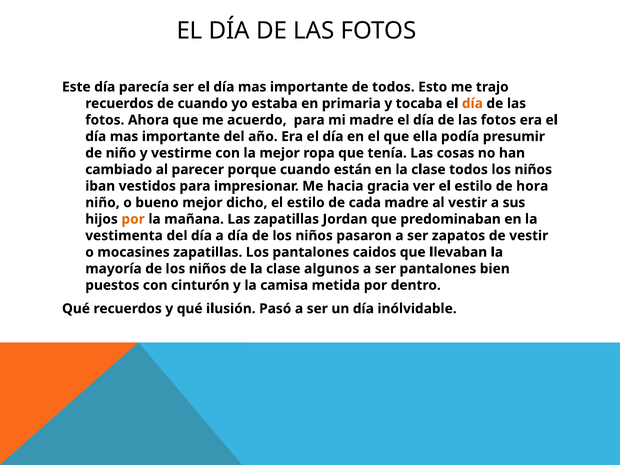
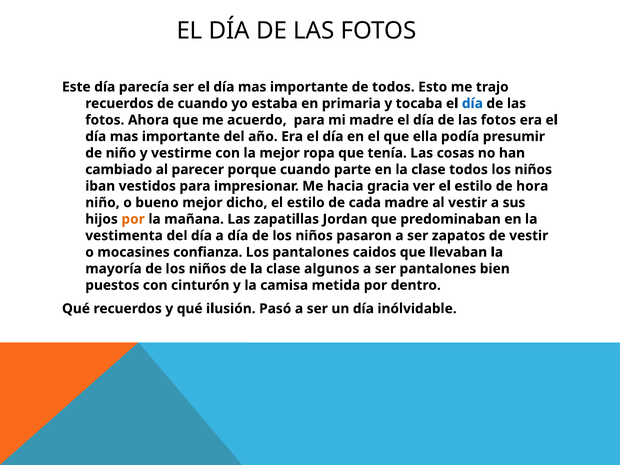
día at (472, 103) colour: orange -> blue
están: están -> parte
mocasines zapatillas: zapatillas -> confianza
